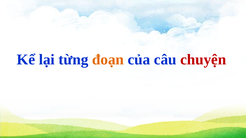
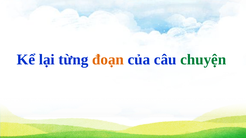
chuyện colour: red -> green
